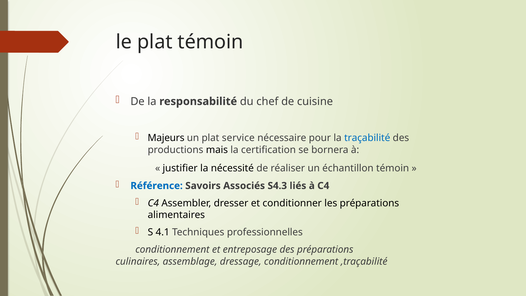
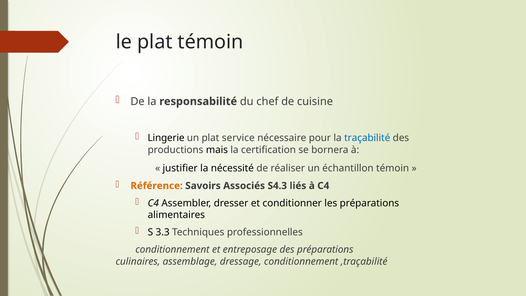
Majeurs: Majeurs -> Lingerie
Référence colour: blue -> orange
4.1: 4.1 -> 3.3
